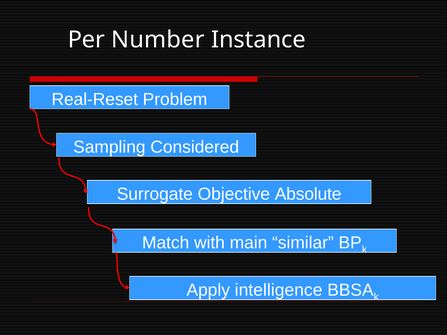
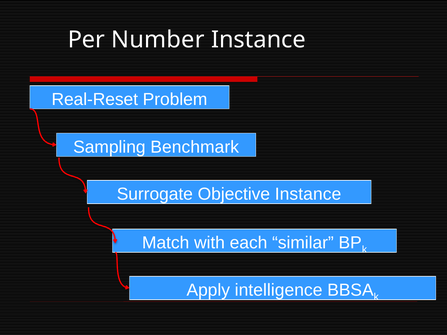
Considered: Considered -> Benchmark
Objective Absolute: Absolute -> Instance
main: main -> each
